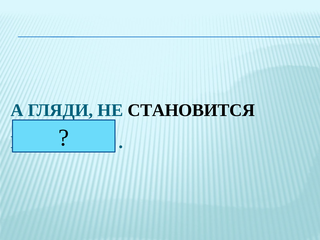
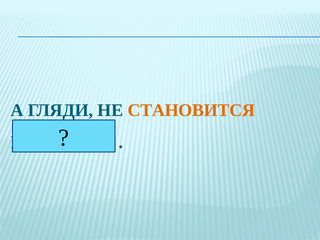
СТАНОВИТСЯ colour: black -> orange
